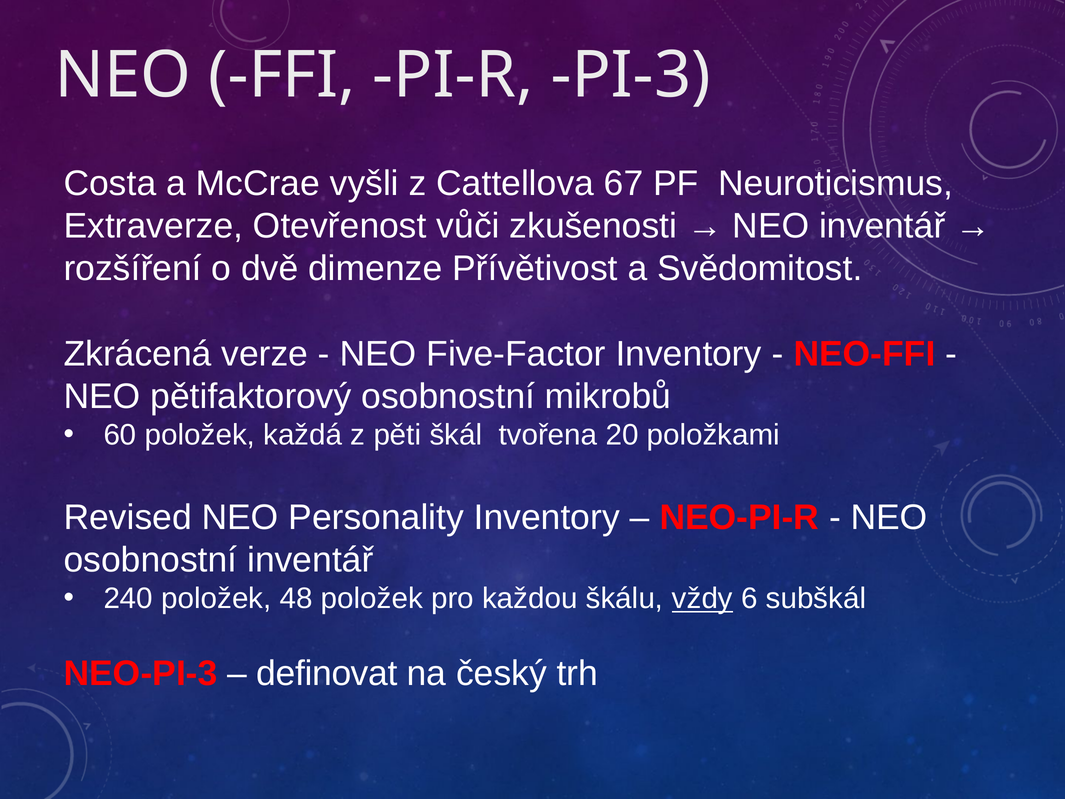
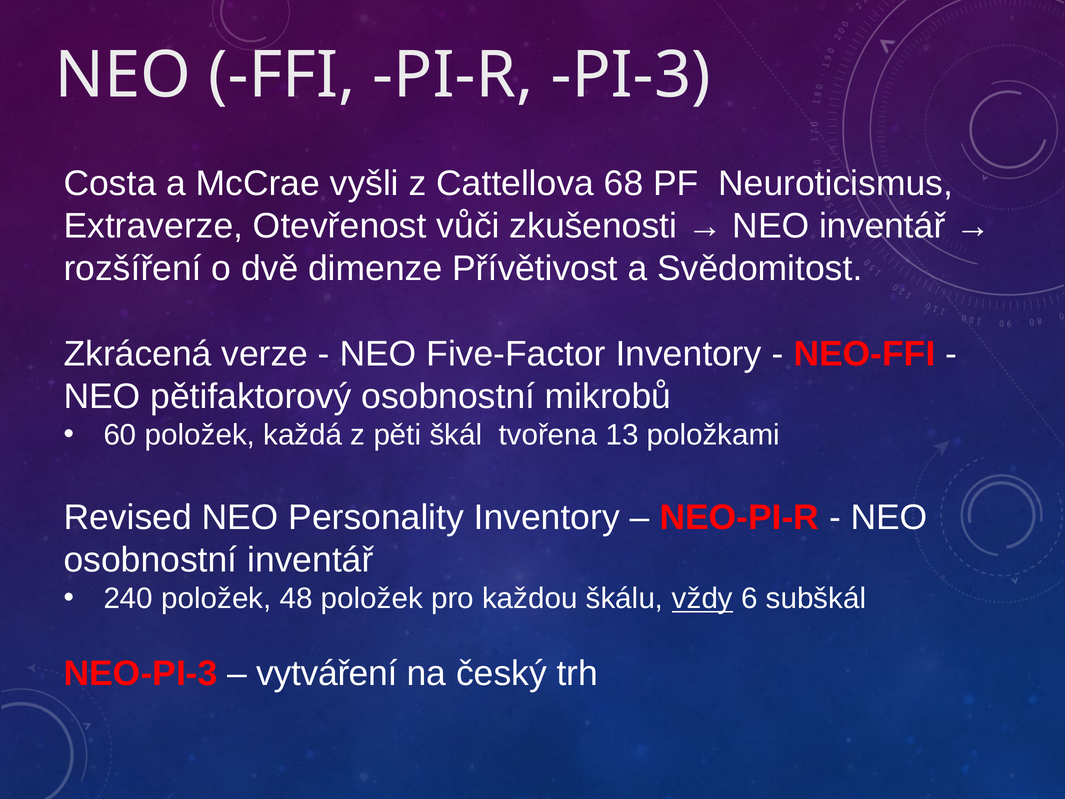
67: 67 -> 68
20: 20 -> 13
definovat: definovat -> vytváření
